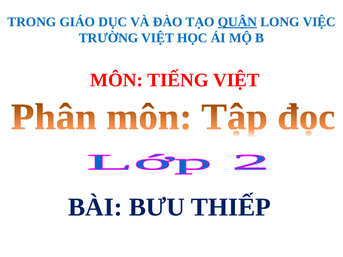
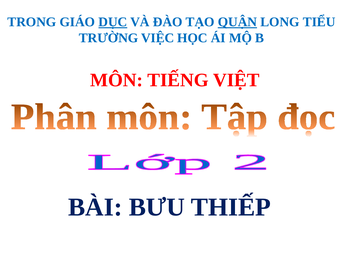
DỤC underline: none -> present
VIỆC: VIỆC -> TIỂU
TRƯỜNG VIỆT: VIỆT -> VIỆC
